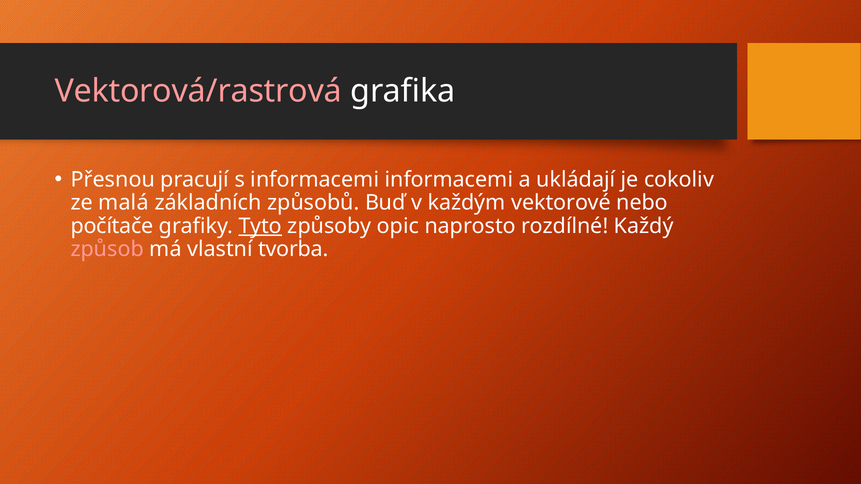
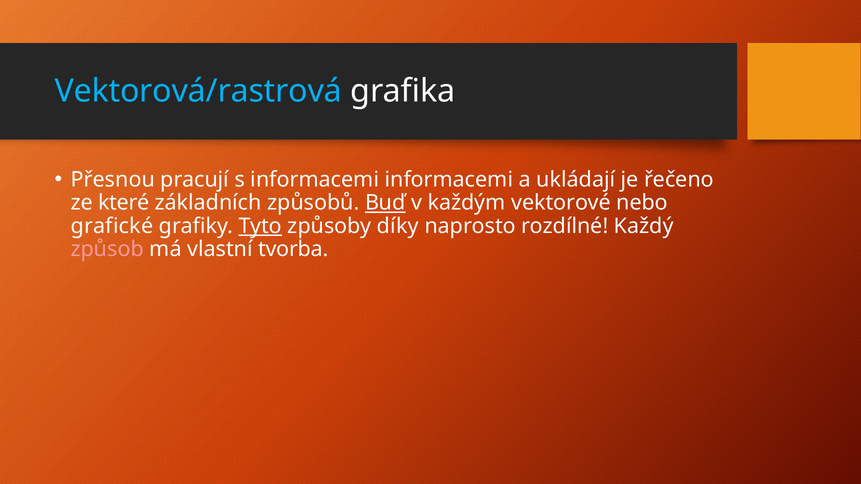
Vektorová/rastrová colour: pink -> light blue
cokoliv: cokoliv -> řečeno
malá: malá -> které
Buď underline: none -> present
počítače: počítače -> grafické
opic: opic -> díky
